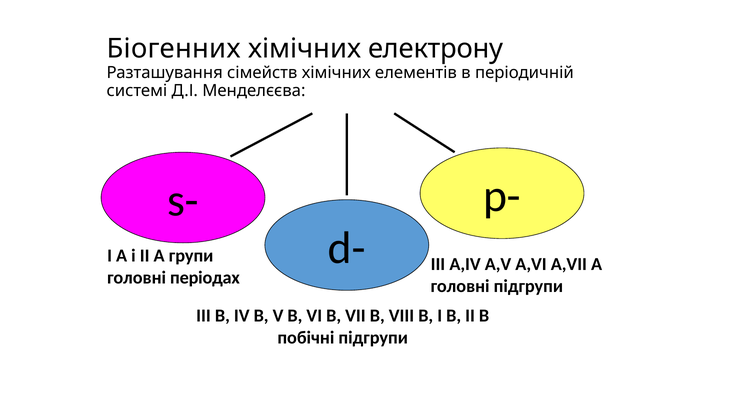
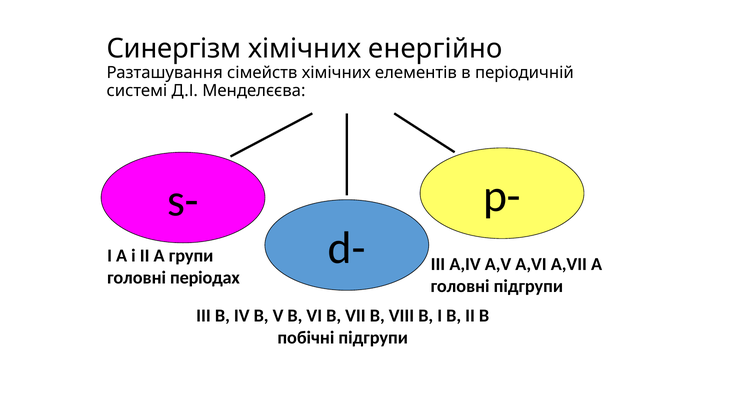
Біогенних: Біогенних -> Синергізм
електрону: електрону -> енергійно
